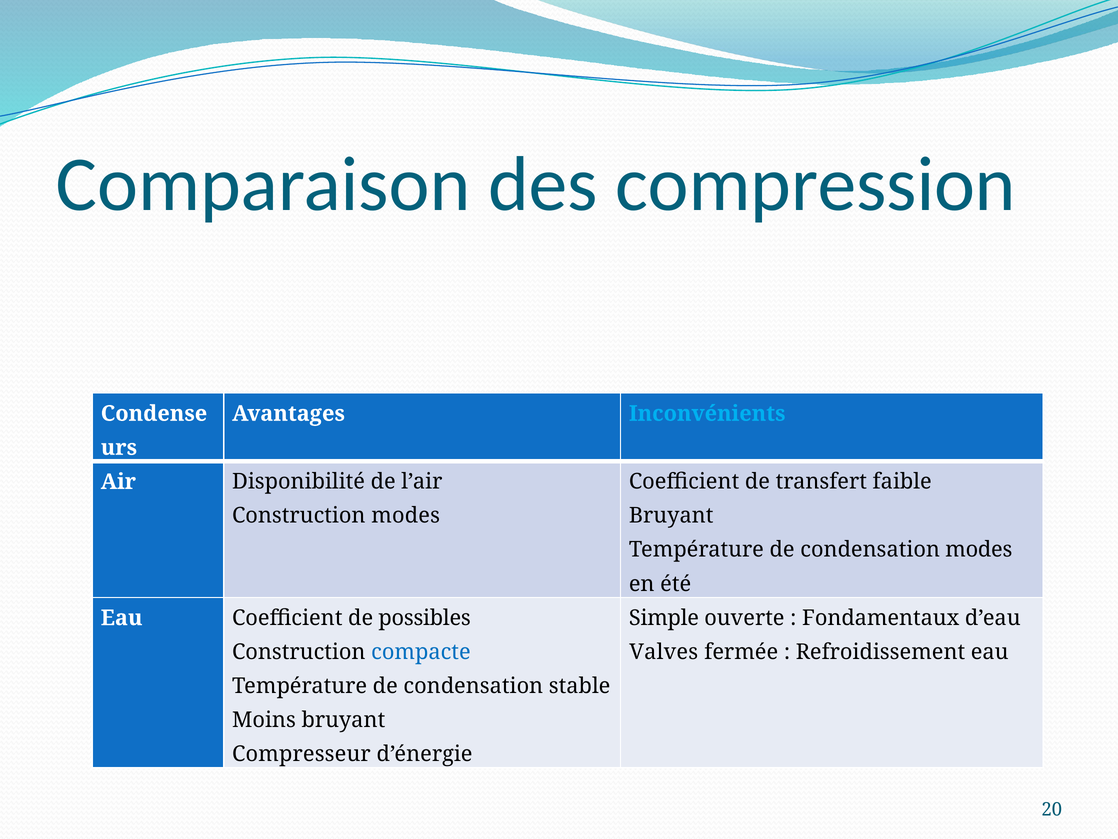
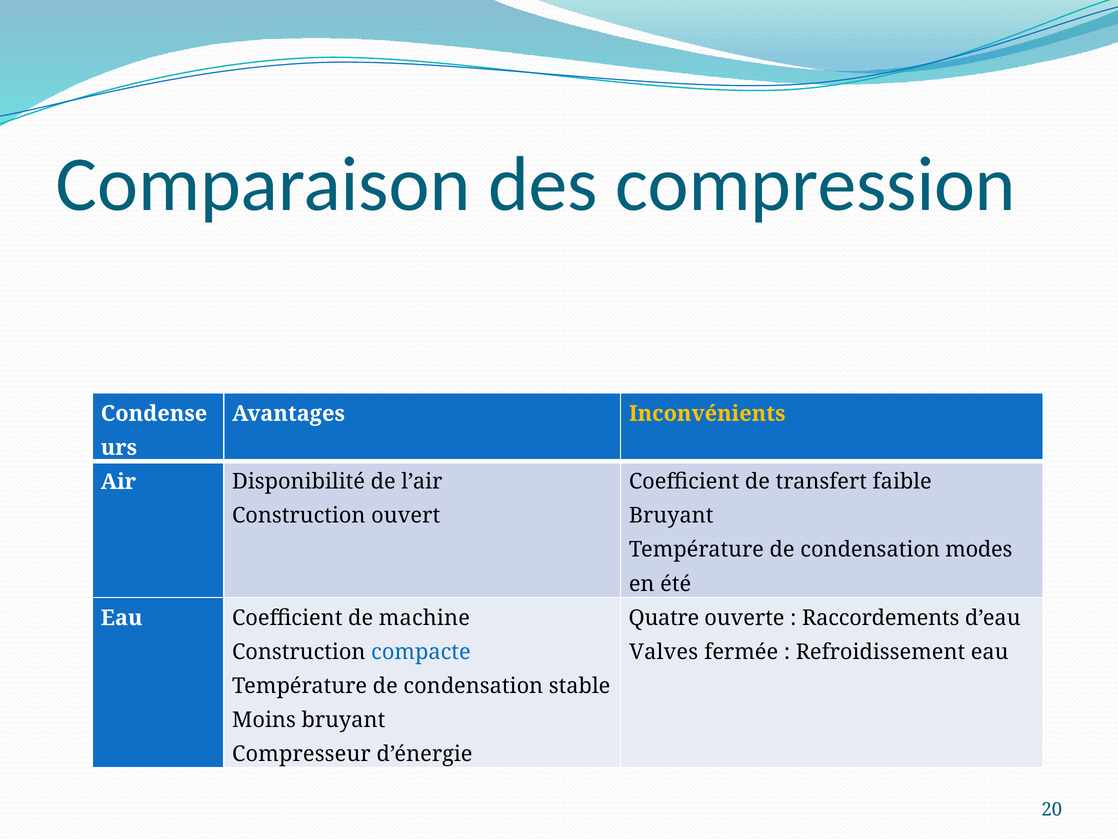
Inconvénients colour: light blue -> yellow
Construction modes: modes -> ouvert
possibles: possibles -> machine
Simple: Simple -> Quatre
Fondamentaux: Fondamentaux -> Raccordements
